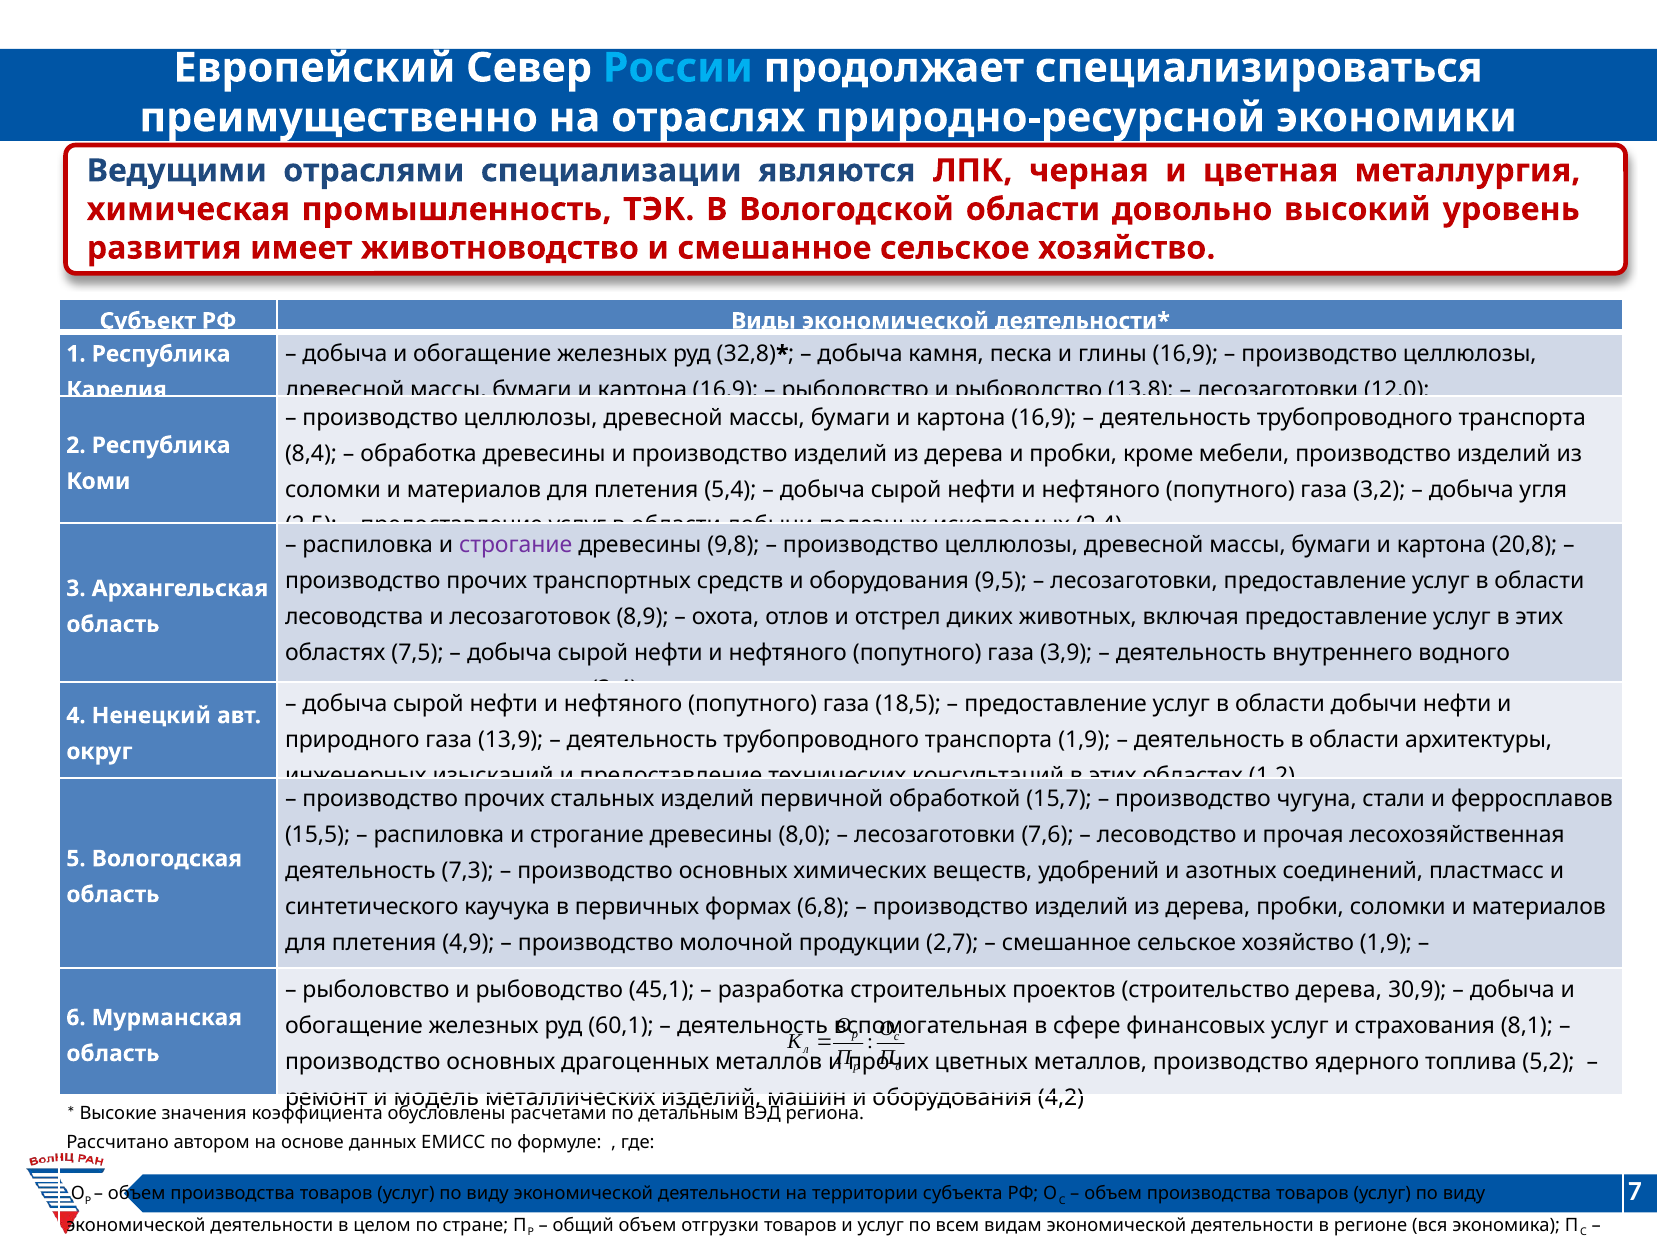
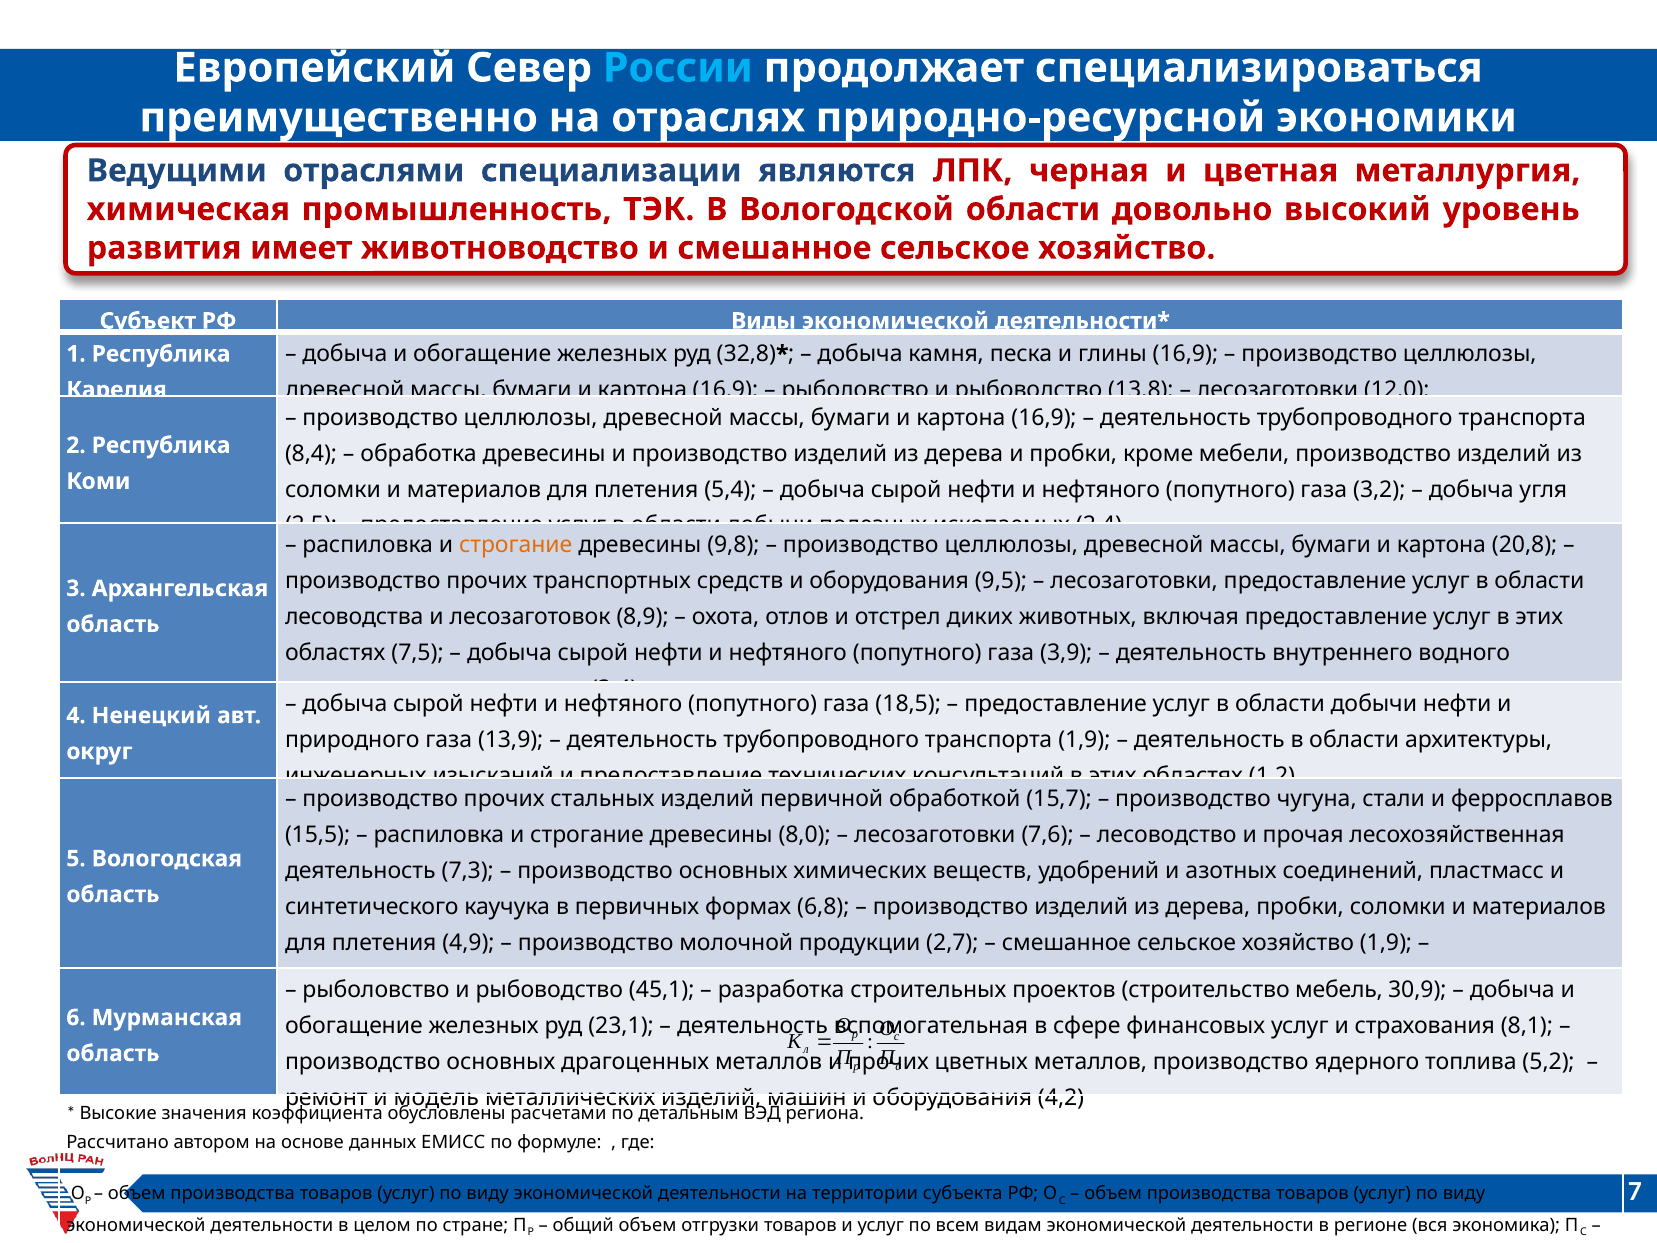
строгание at (516, 545) colour: purple -> orange
строительство дерева: дерева -> мебель
60,1: 60,1 -> 23,1
